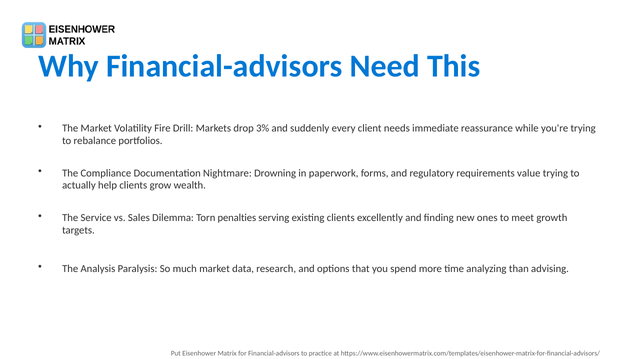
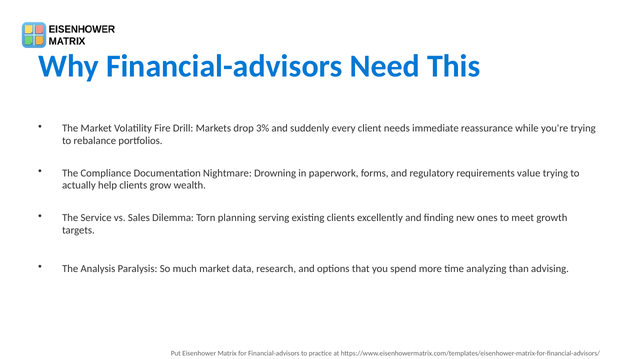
penalties: penalties -> planning
